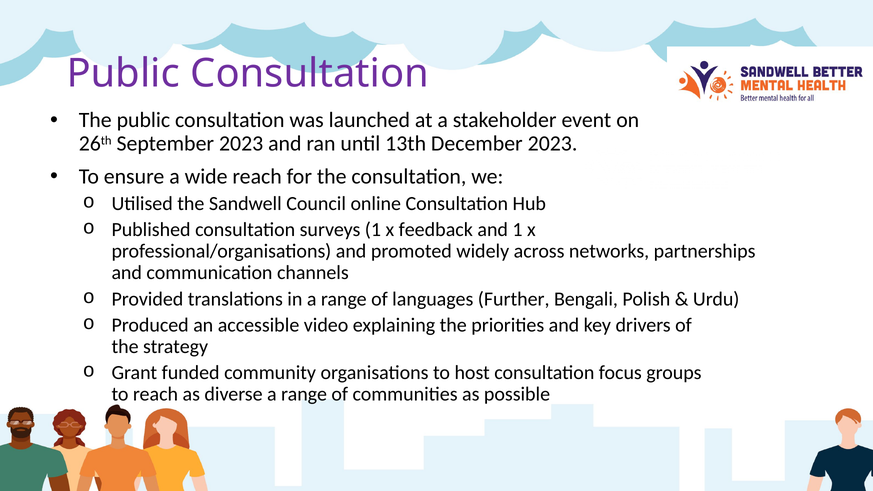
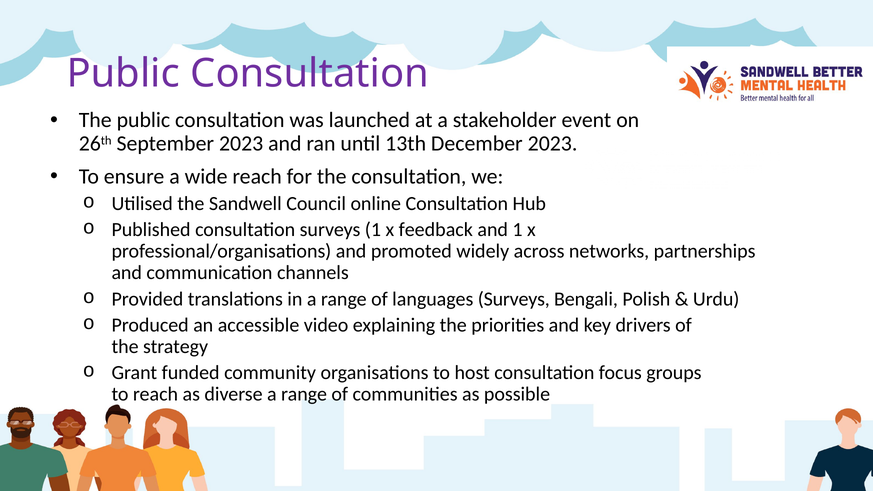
languages Further: Further -> Surveys
